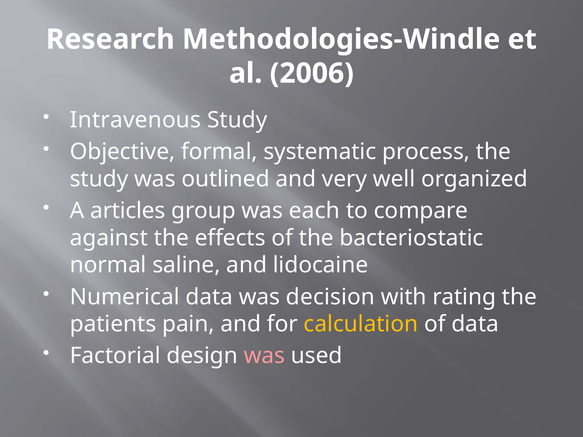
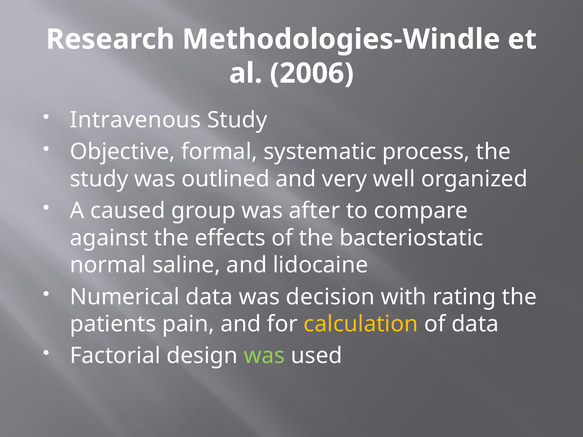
articles: articles -> caused
each: each -> after
was at (264, 356) colour: pink -> light green
